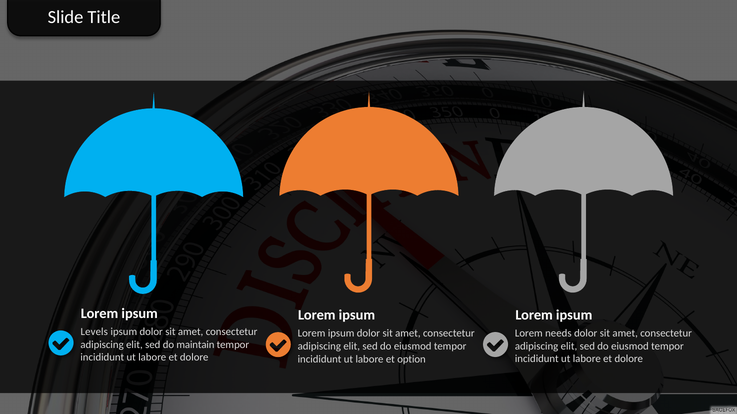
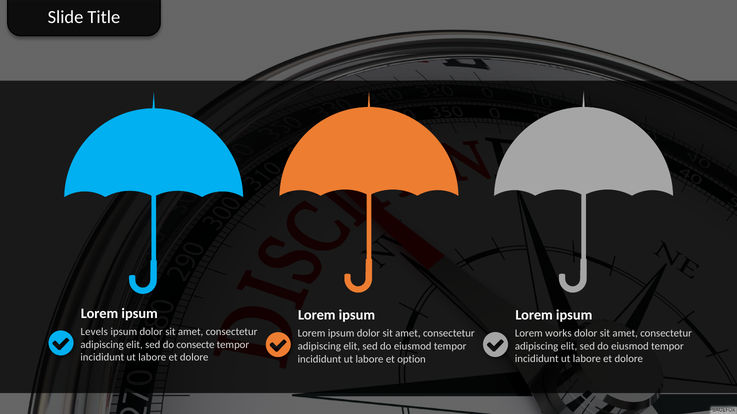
needs: needs -> works
maintain: maintain -> consecte
